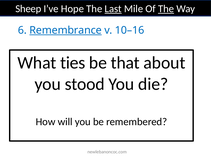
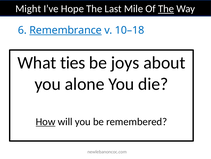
Sheep: Sheep -> Might
Last underline: present -> none
10–16: 10–16 -> 10–18
that: that -> joys
stood: stood -> alone
How underline: none -> present
